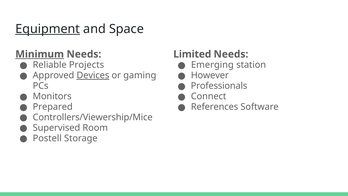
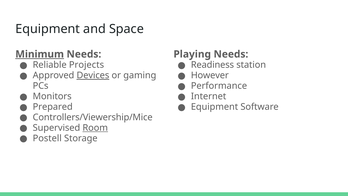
Equipment at (48, 29) underline: present -> none
Limited: Limited -> Playing
Emerging: Emerging -> Readiness
Professionals: Professionals -> Performance
Connect: Connect -> Internet
References at (215, 107): References -> Equipment
Room underline: none -> present
